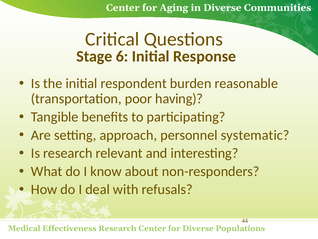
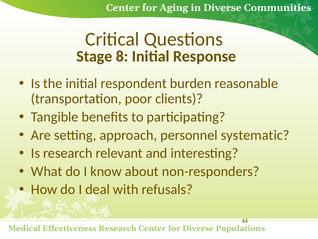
6: 6 -> 8
having: having -> clients
